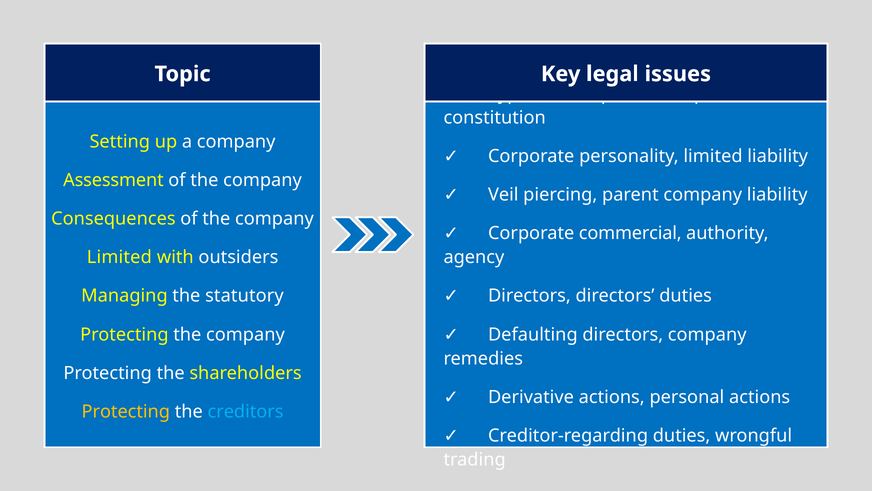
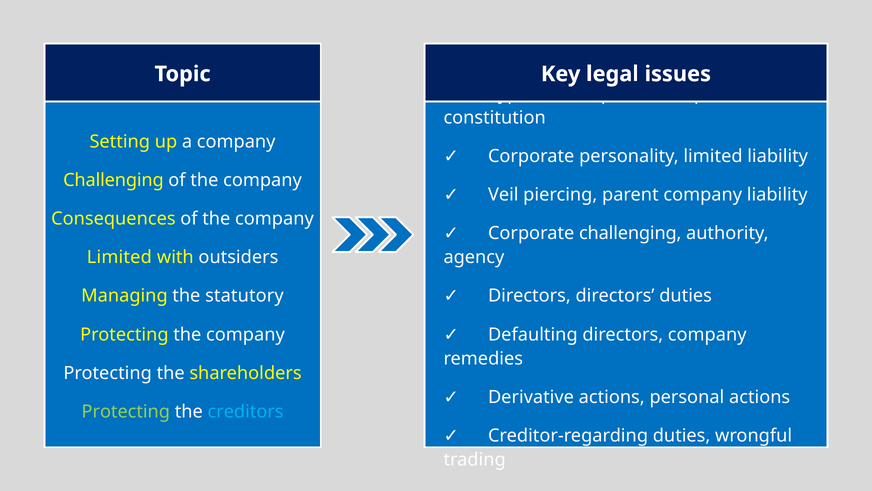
Assessment at (113, 180): Assessment -> Challenging
Corporate commercial: commercial -> challenging
Protecting at (126, 411) colour: yellow -> light green
